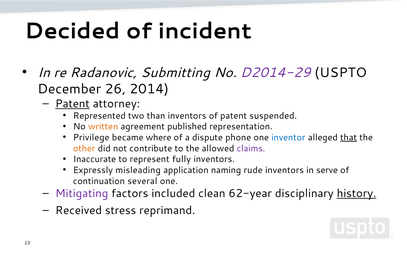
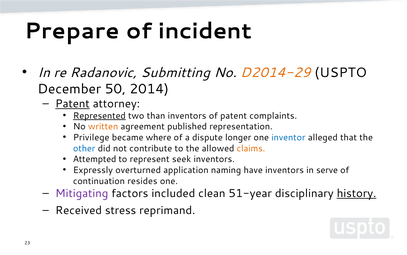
Decided: Decided -> Prepare
D2014-29 colour: purple -> orange
26: 26 -> 50
Represented underline: none -> present
suspended: suspended -> complaints
phone: phone -> longer
that underline: present -> none
other colour: orange -> blue
claims colour: purple -> orange
Inaccurate: Inaccurate -> Attempted
fully: fully -> seek
misleading: misleading -> overturned
rude: rude -> have
several: several -> resides
62-year: 62-year -> 51-year
